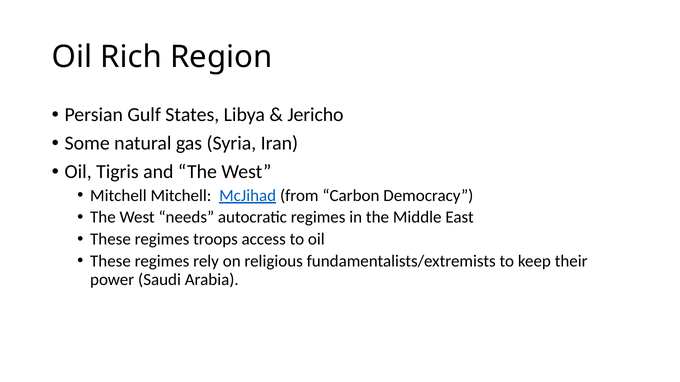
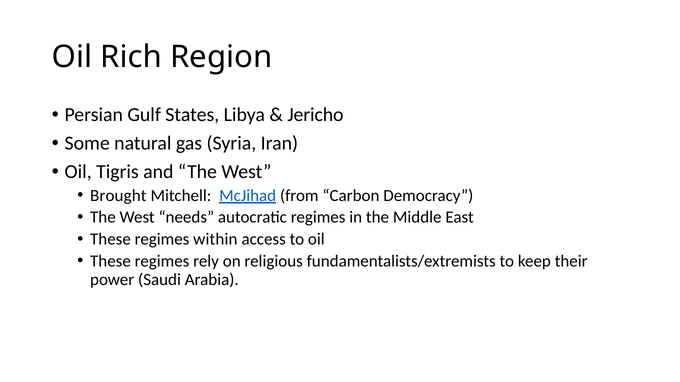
Mitchell at (118, 196): Mitchell -> Brought
troops: troops -> within
